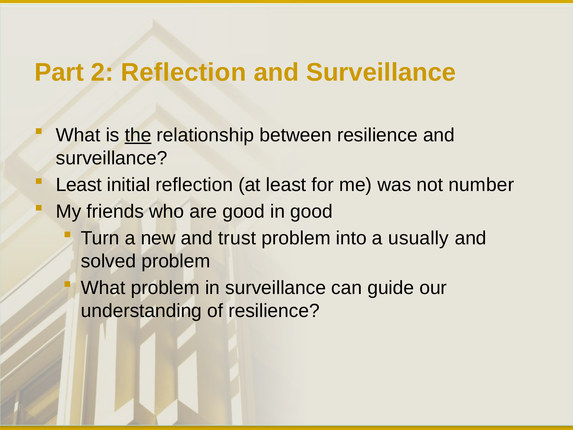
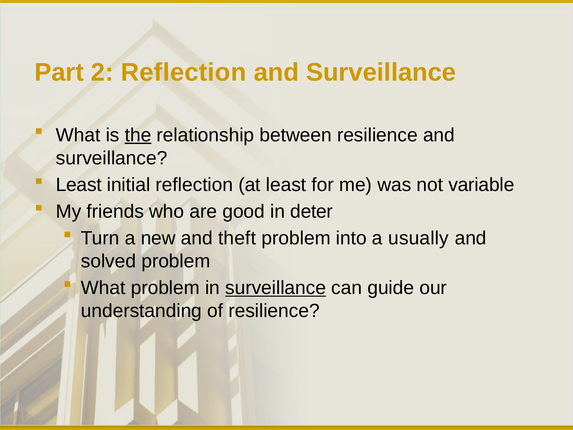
number: number -> variable
in good: good -> deter
trust: trust -> theft
surveillance at (276, 288) underline: none -> present
